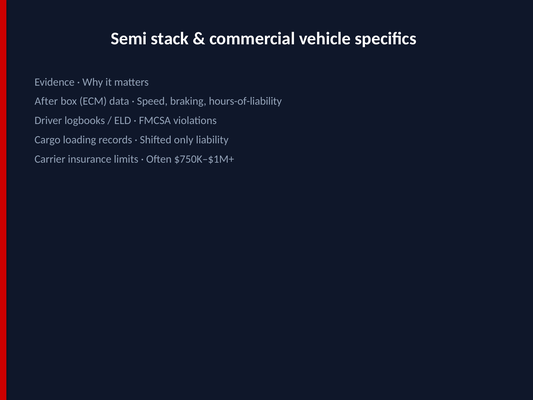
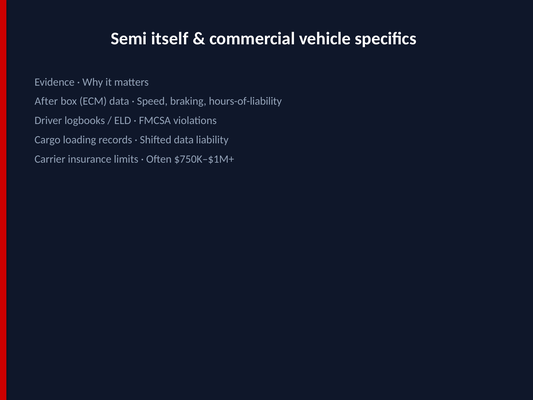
stack: stack -> itself
Shifted only: only -> data
